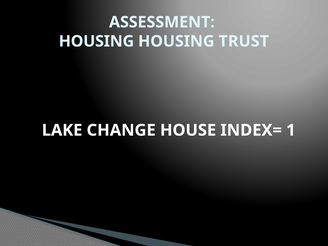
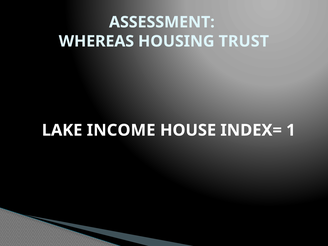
HOUSING at (96, 41): HOUSING -> WHEREAS
CHANGE: CHANGE -> INCOME
